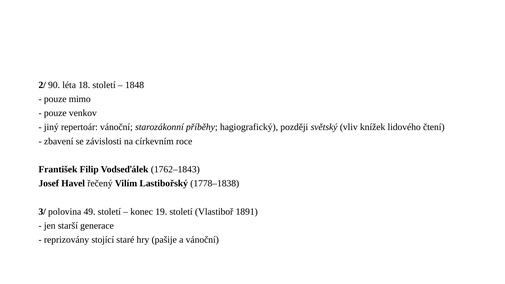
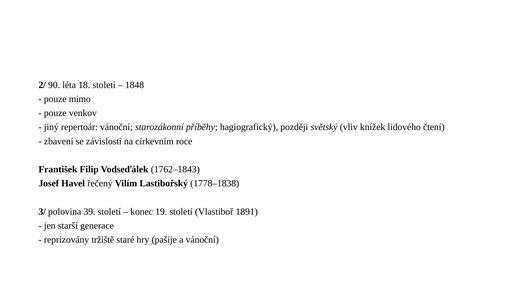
49: 49 -> 39
stojící: stojící -> tržiště
